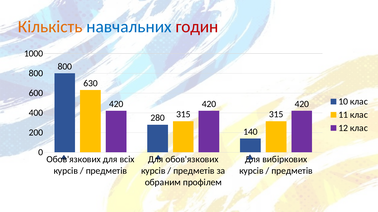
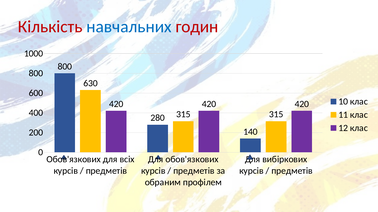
Кількість colour: orange -> red
